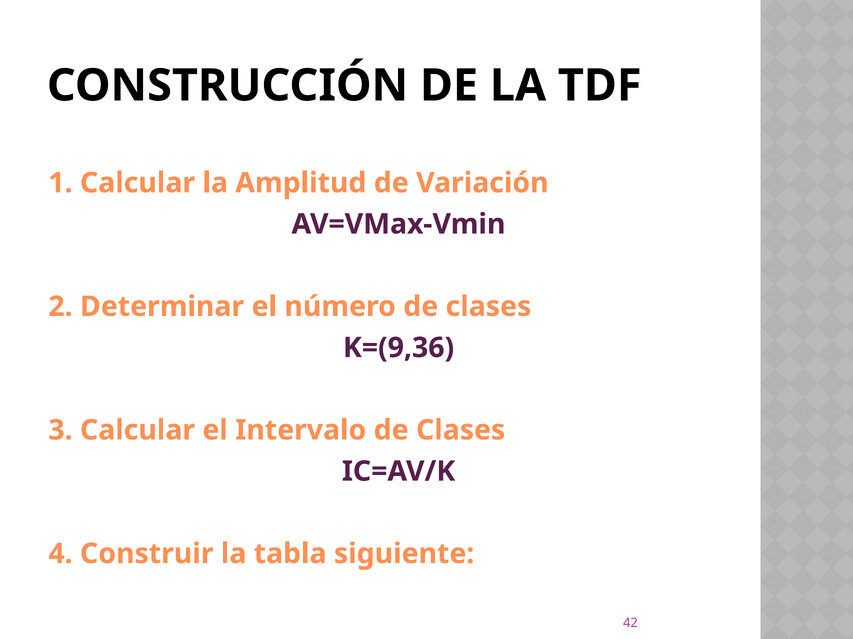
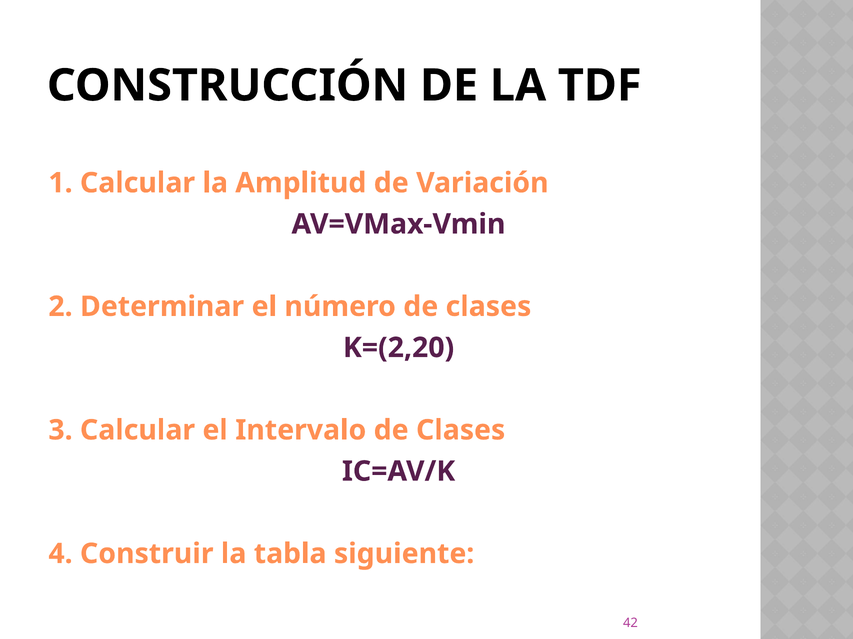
K=(9,36: K=(9,36 -> K=(2,20
